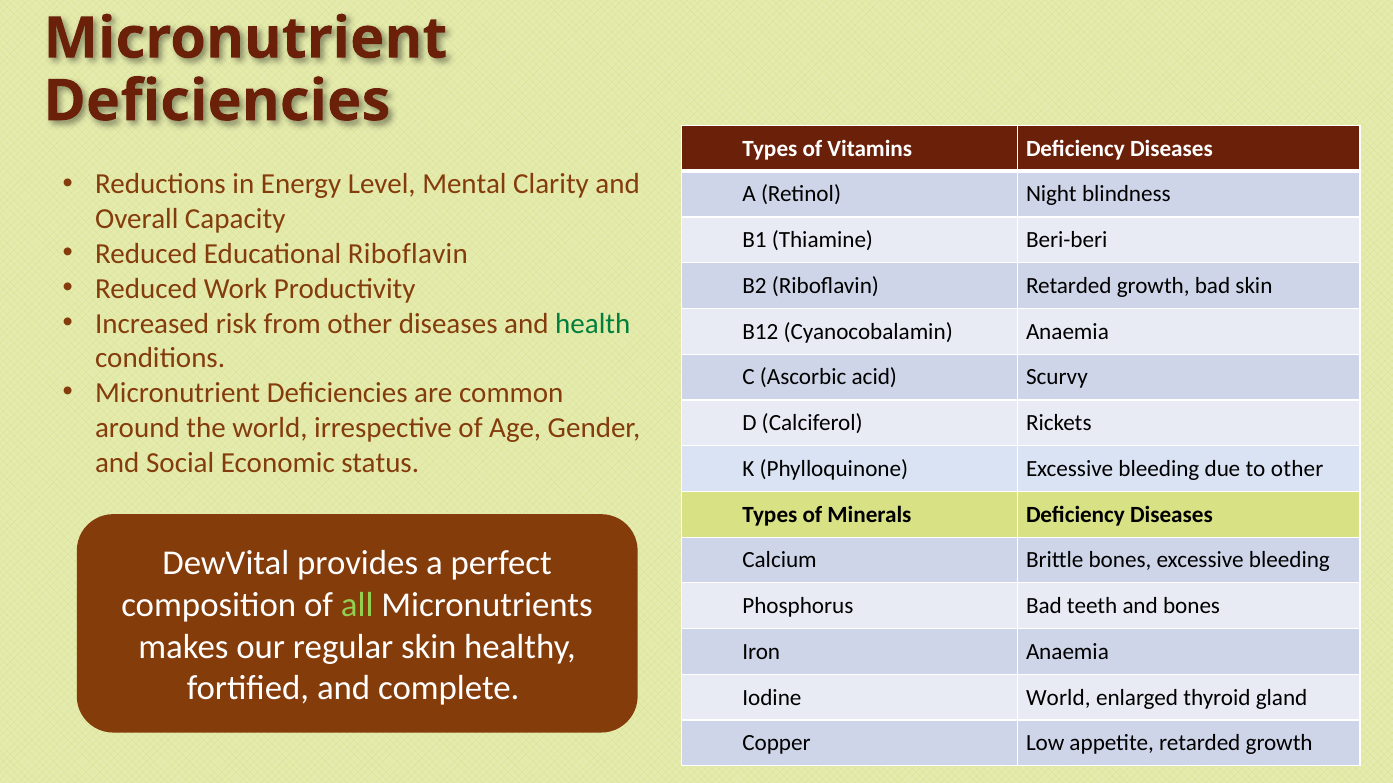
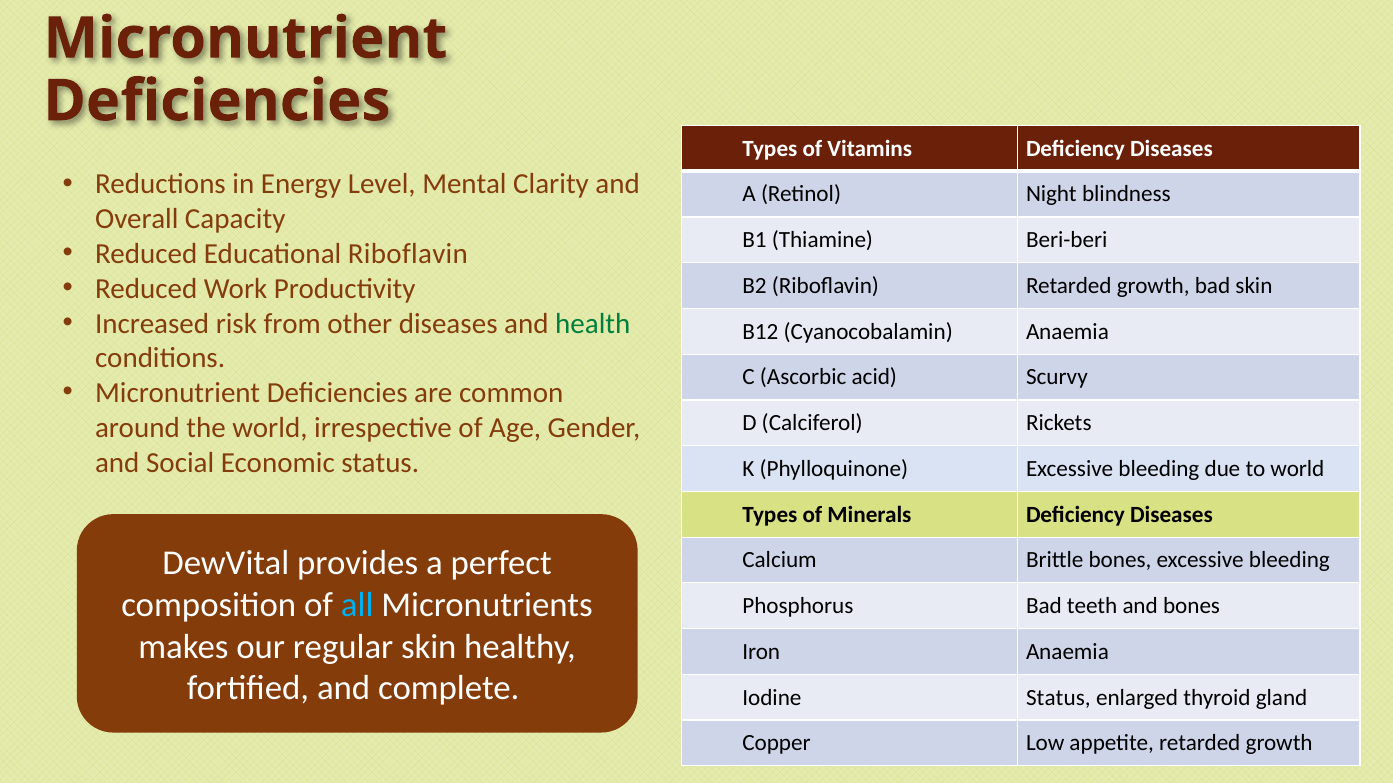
to other: other -> world
all colour: light green -> light blue
Iodine World: World -> Status
